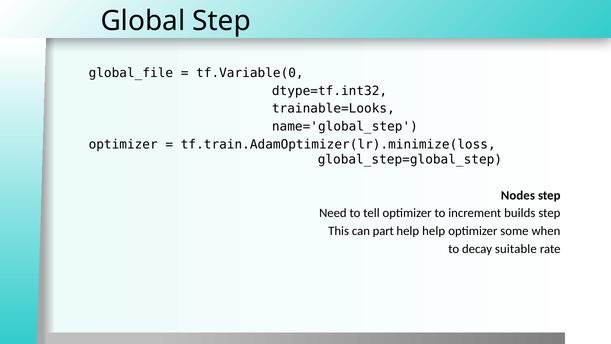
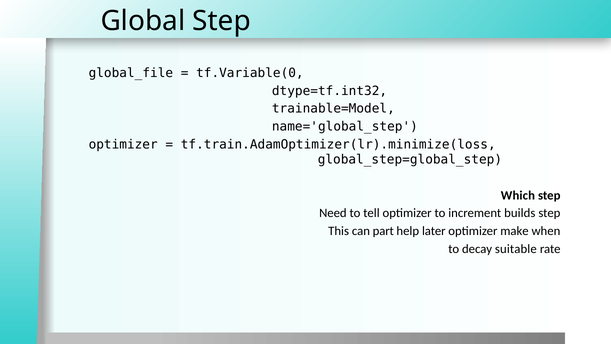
trainable=Looks: trainable=Looks -> trainable=Model
Nodes: Nodes -> Which
help help: help -> later
some: some -> make
